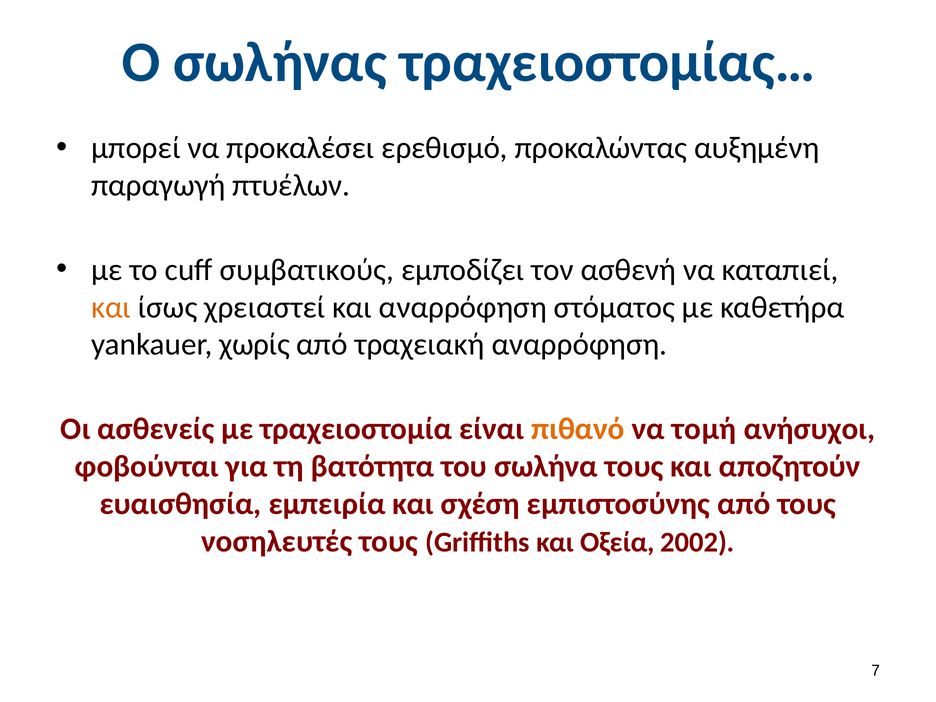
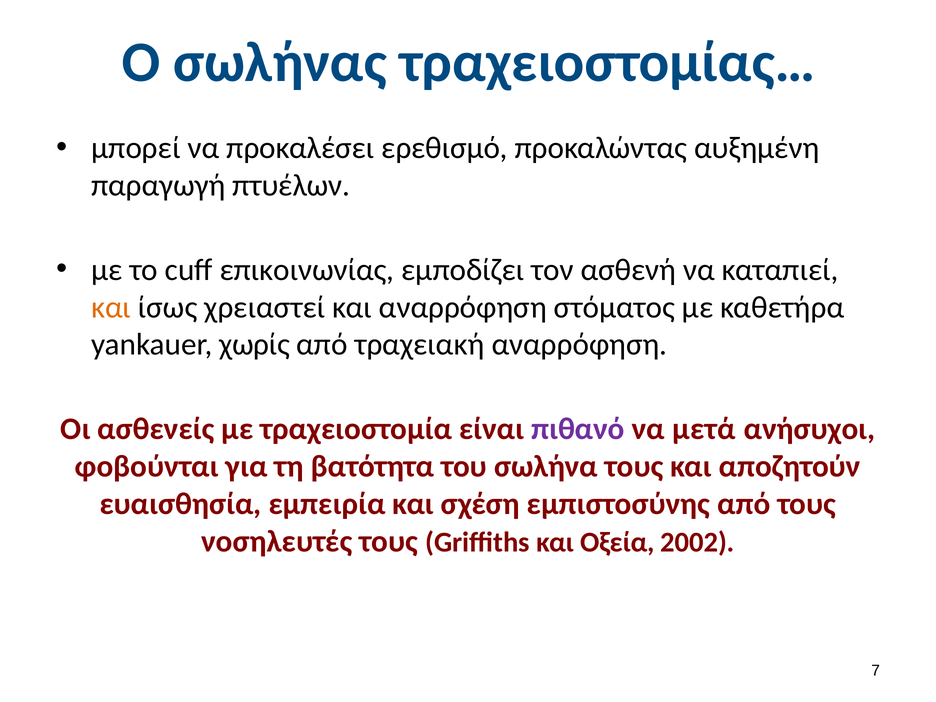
συμβατικούς: συμβατικούς -> επικοινωνίας
πιθανό colour: orange -> purple
τομή: τομή -> μετά
